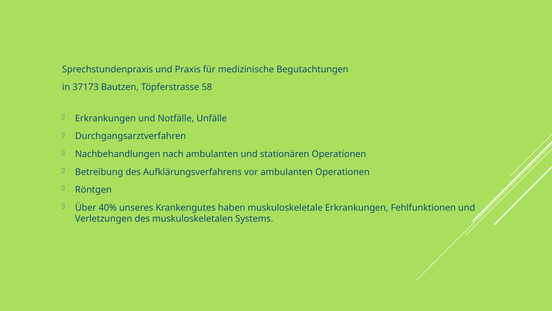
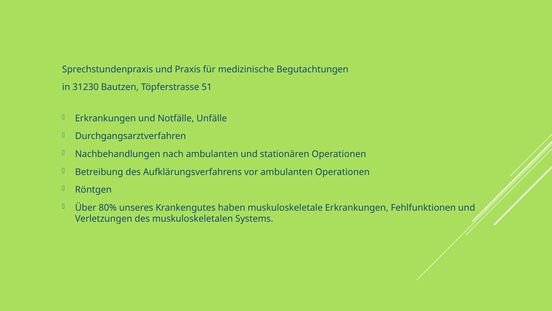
37173: 37173 -> 31230
58: 58 -> 51
40%: 40% -> 80%
